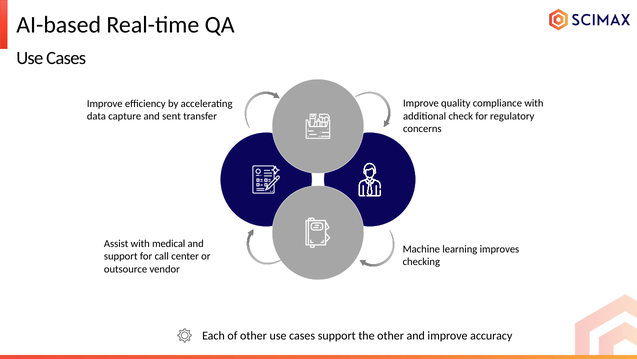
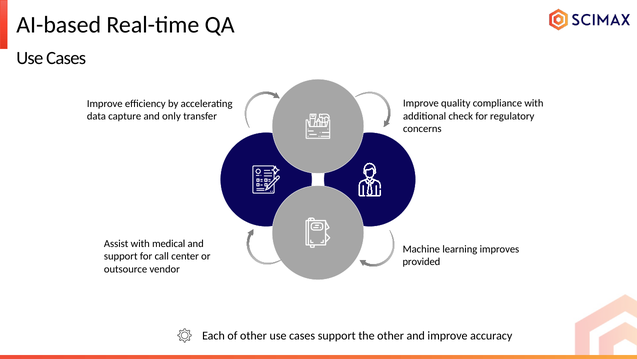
sent: sent -> only
checking: checking -> provided
